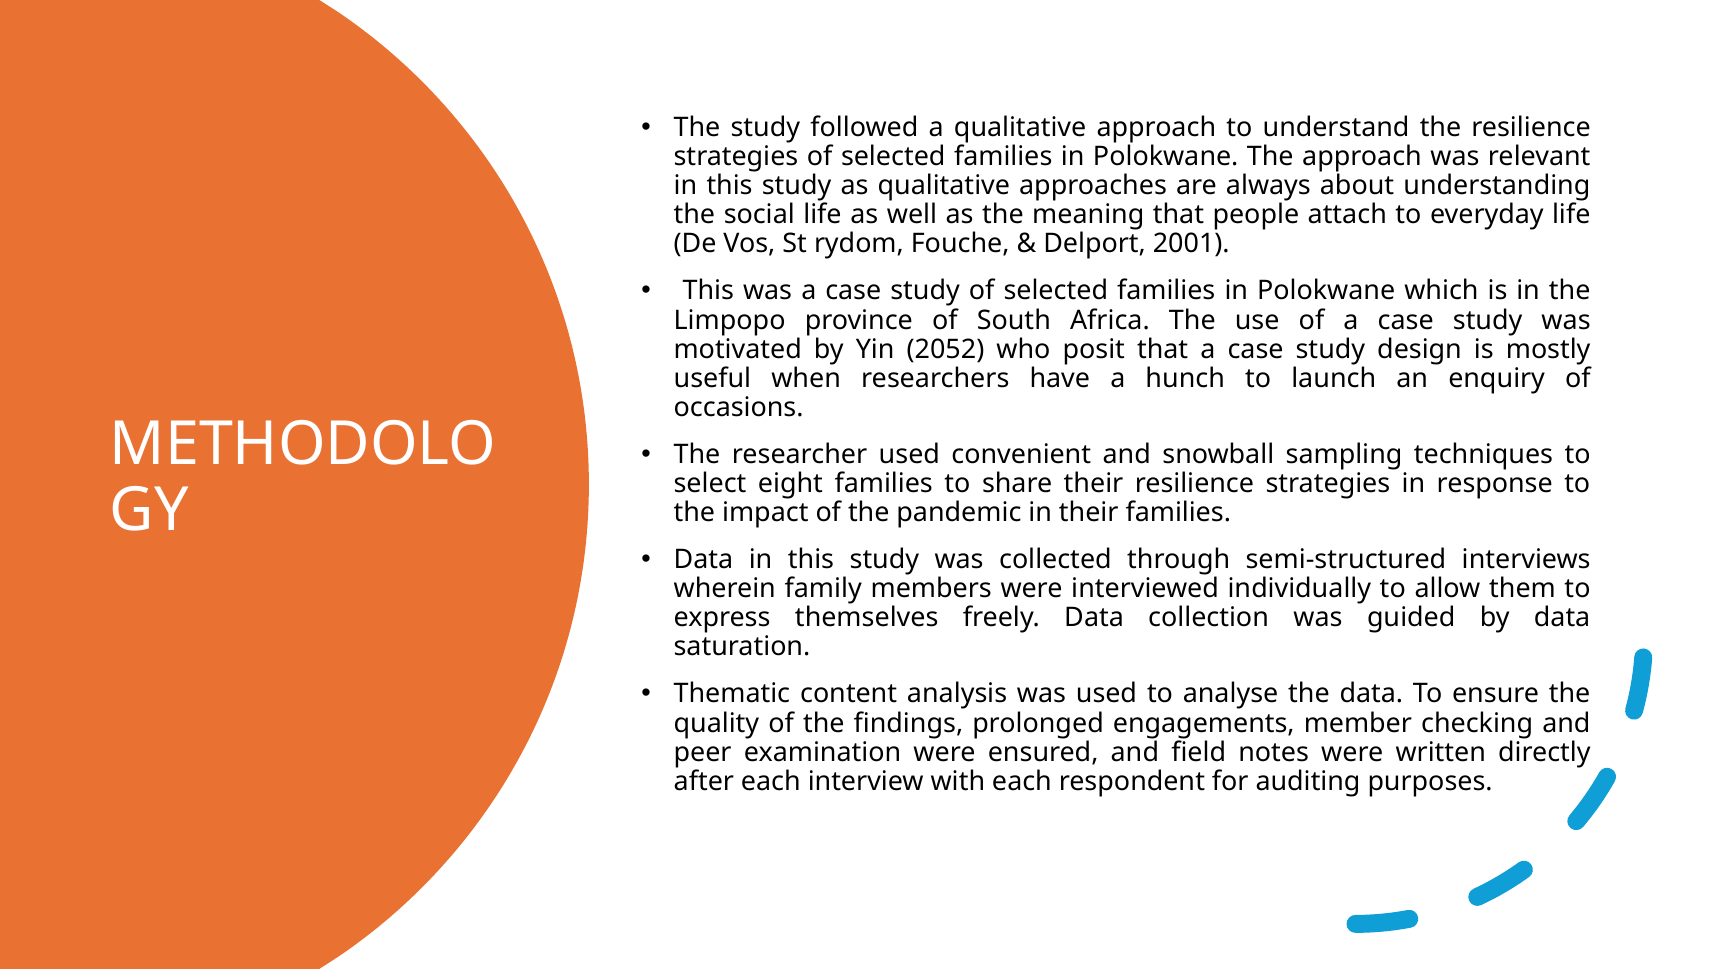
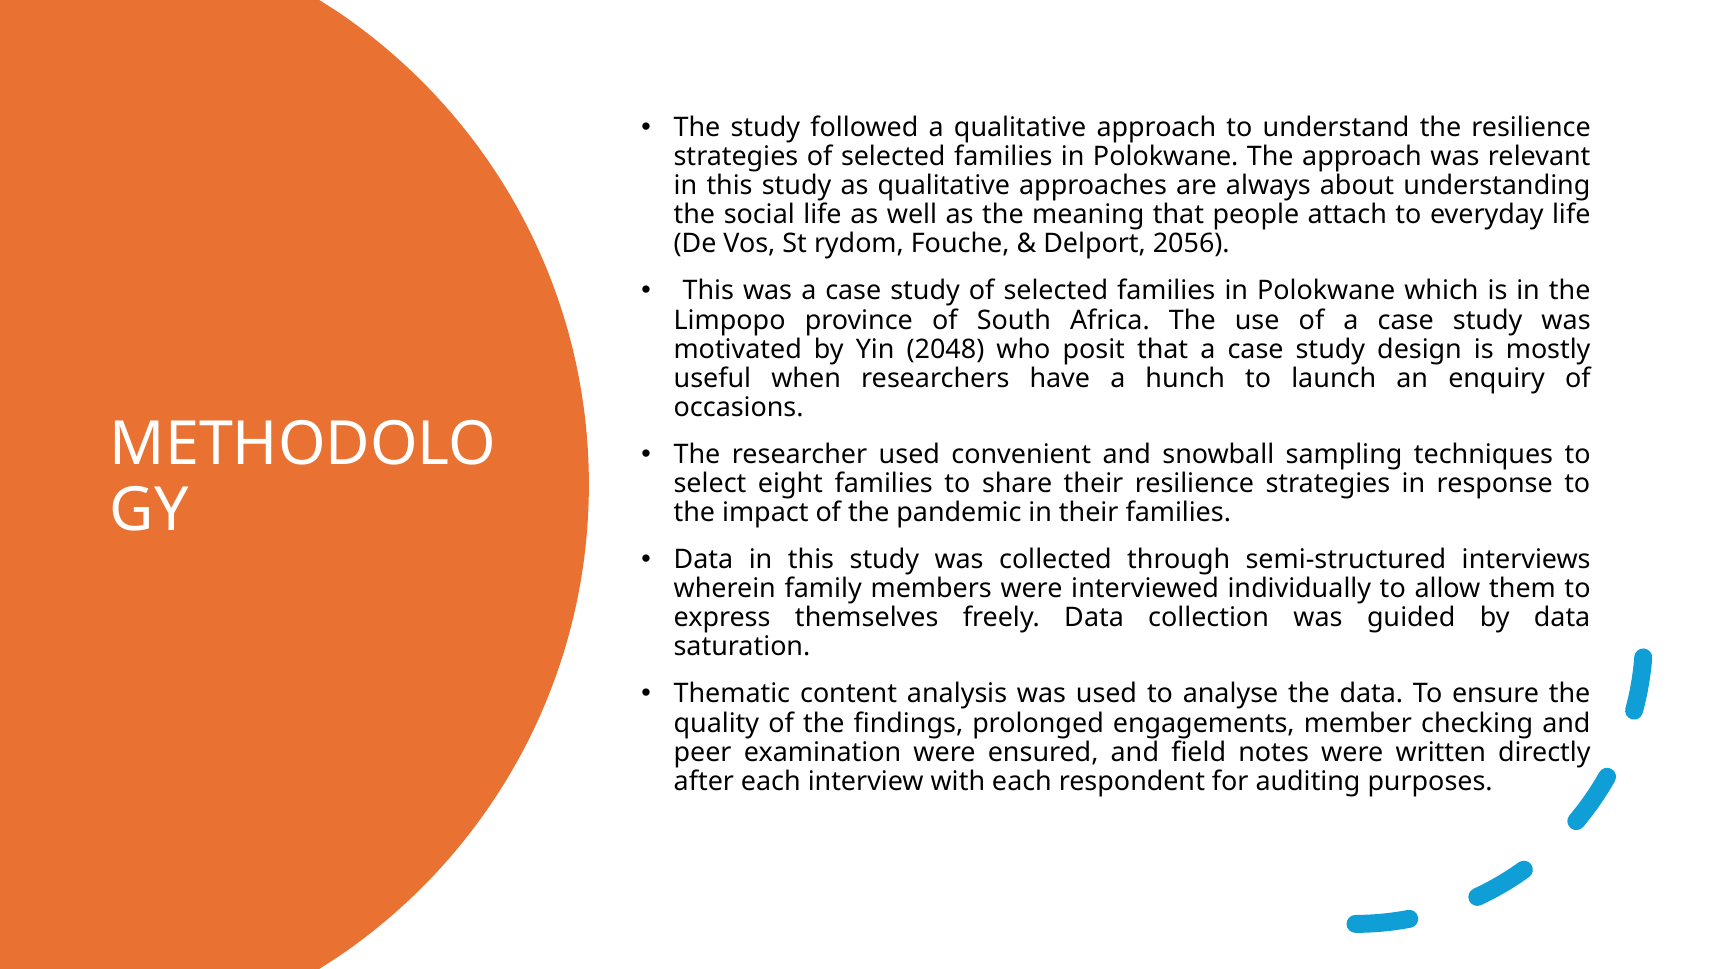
2001: 2001 -> 2056
2052: 2052 -> 2048
